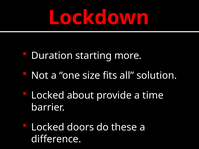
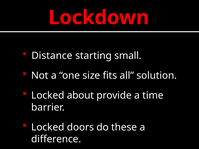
Duration: Duration -> Distance
more: more -> small
